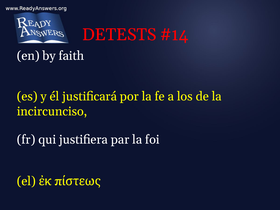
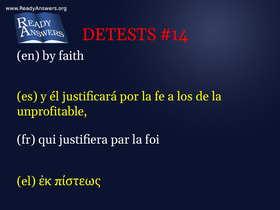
incircunciso: incircunciso -> unprofitable
